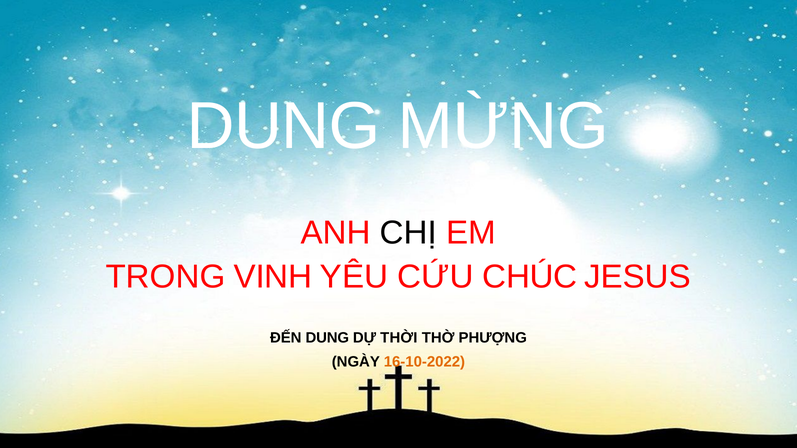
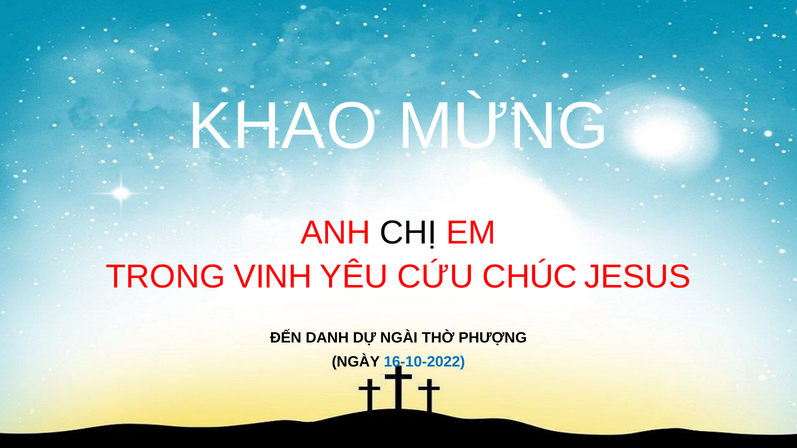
DUNG at (284, 127): DUNG -> KHAO
ĐẾN DUNG: DUNG -> DANH
THỜI: THỜI -> NGÀI
16-10-2022 colour: orange -> blue
